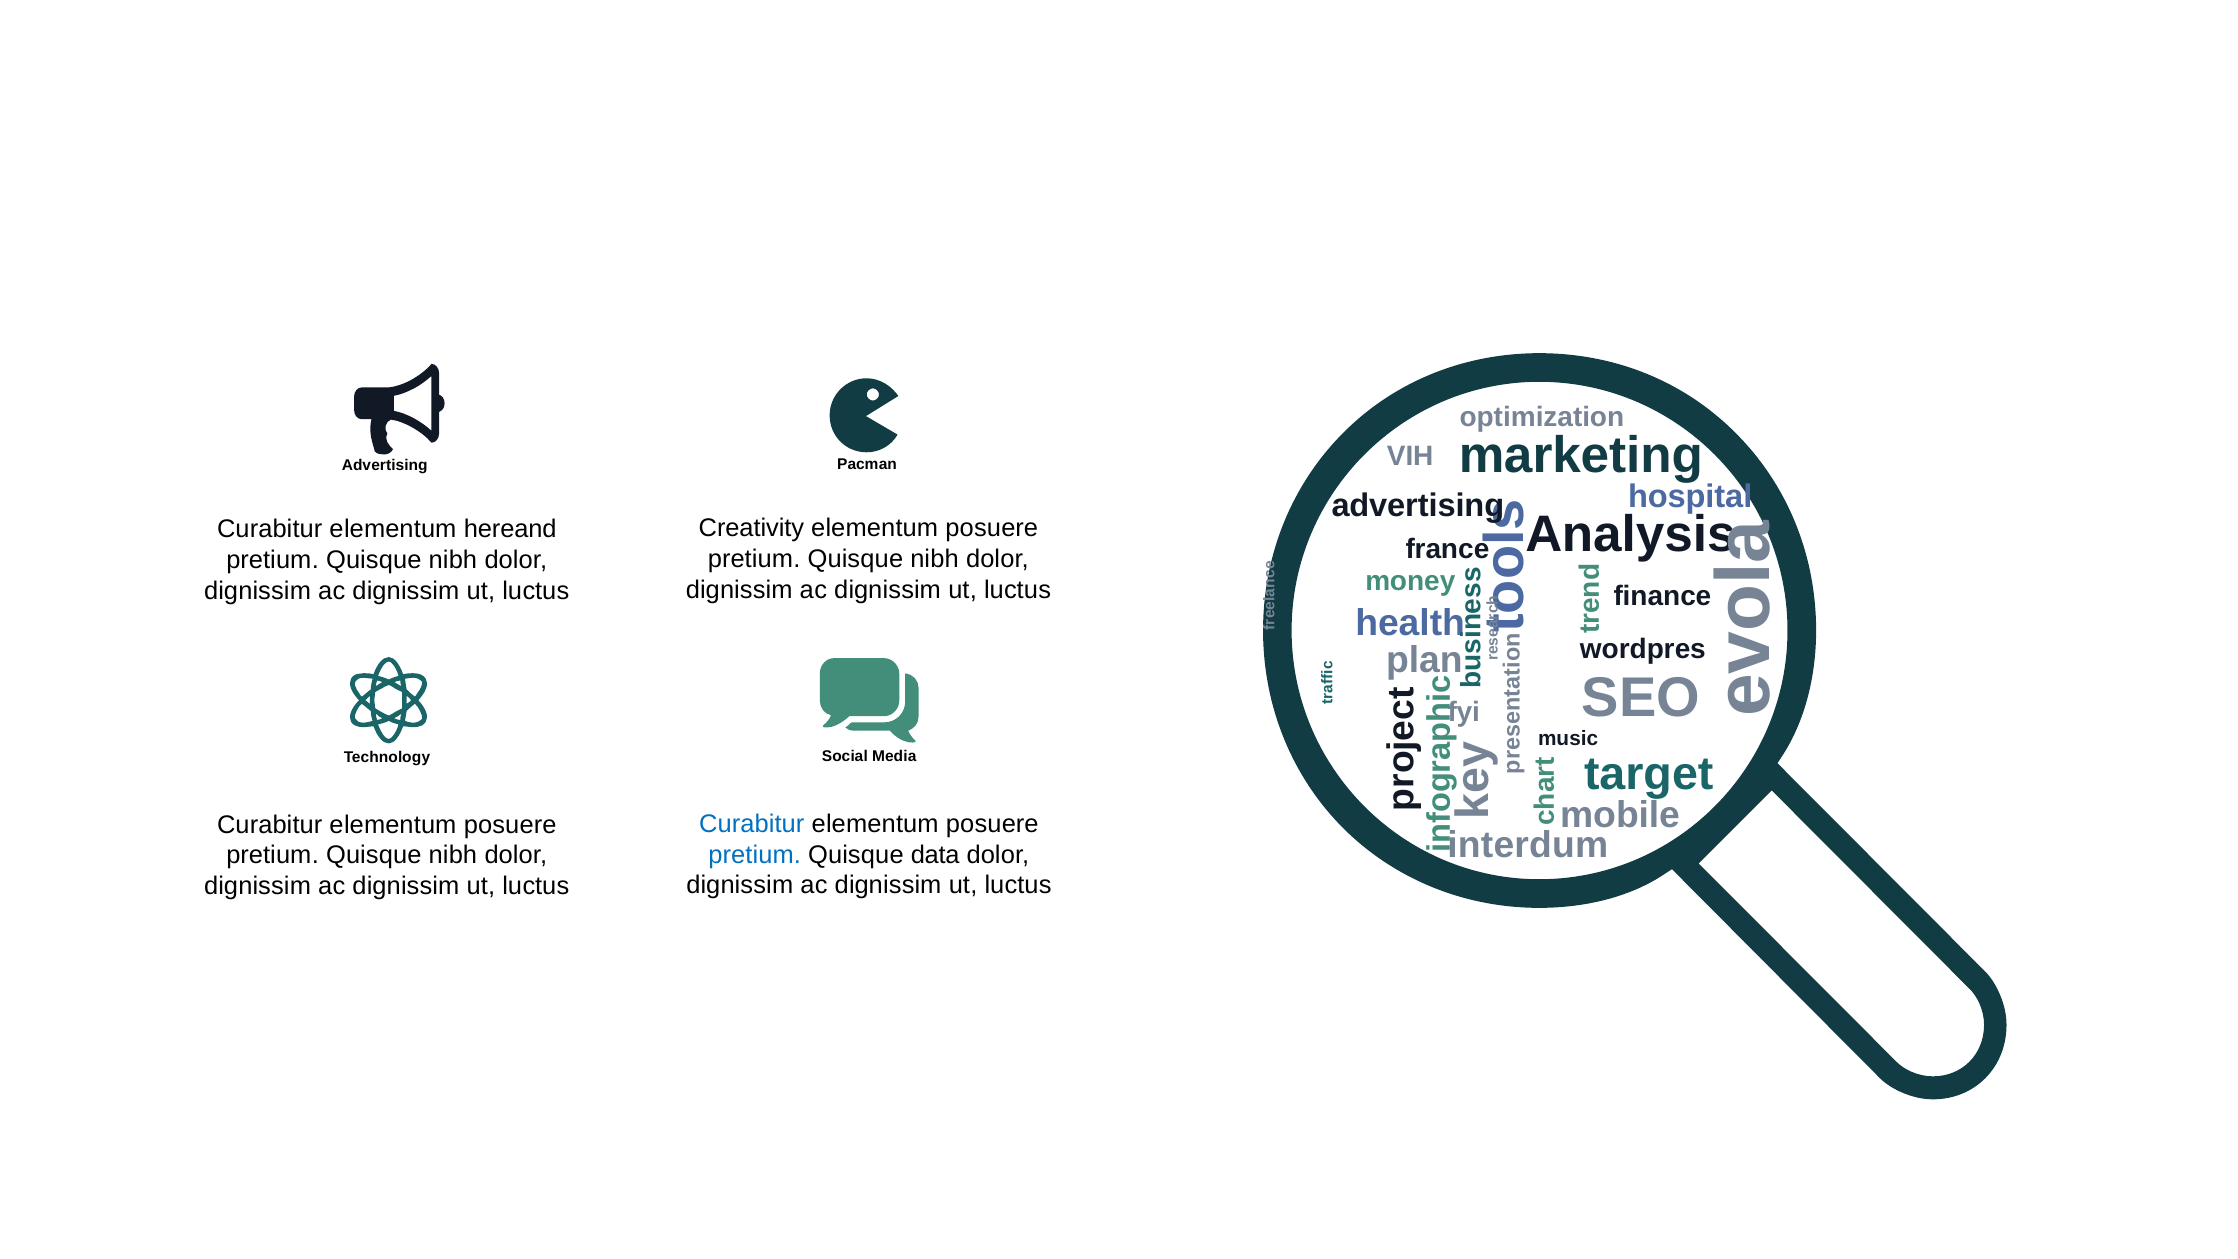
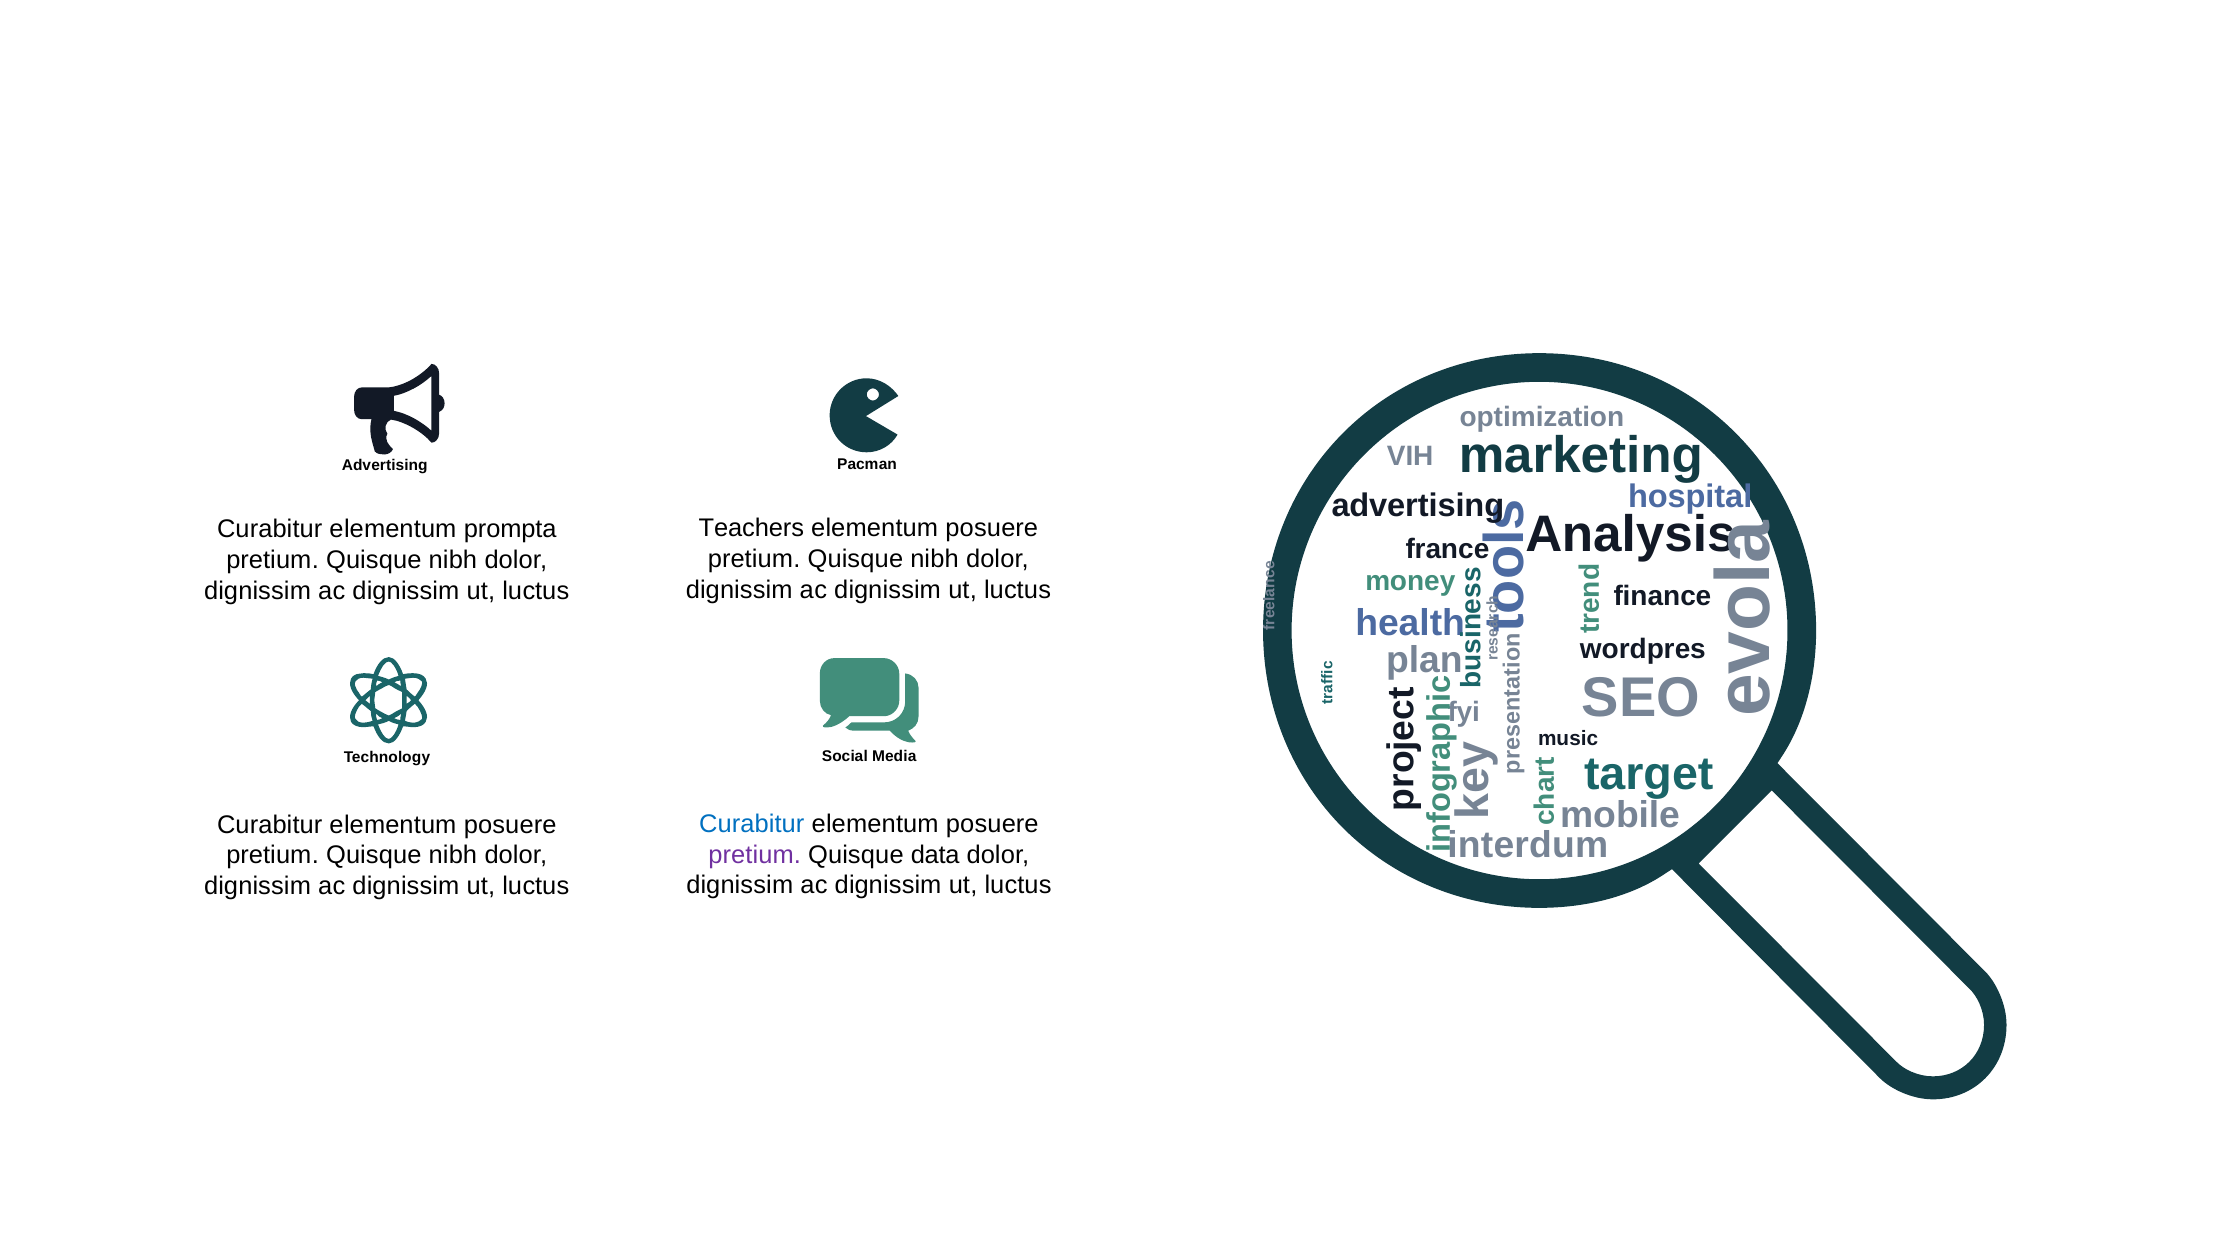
Creativity: Creativity -> Teachers
hereand: hereand -> prompta
pretium at (755, 855) colour: blue -> purple
